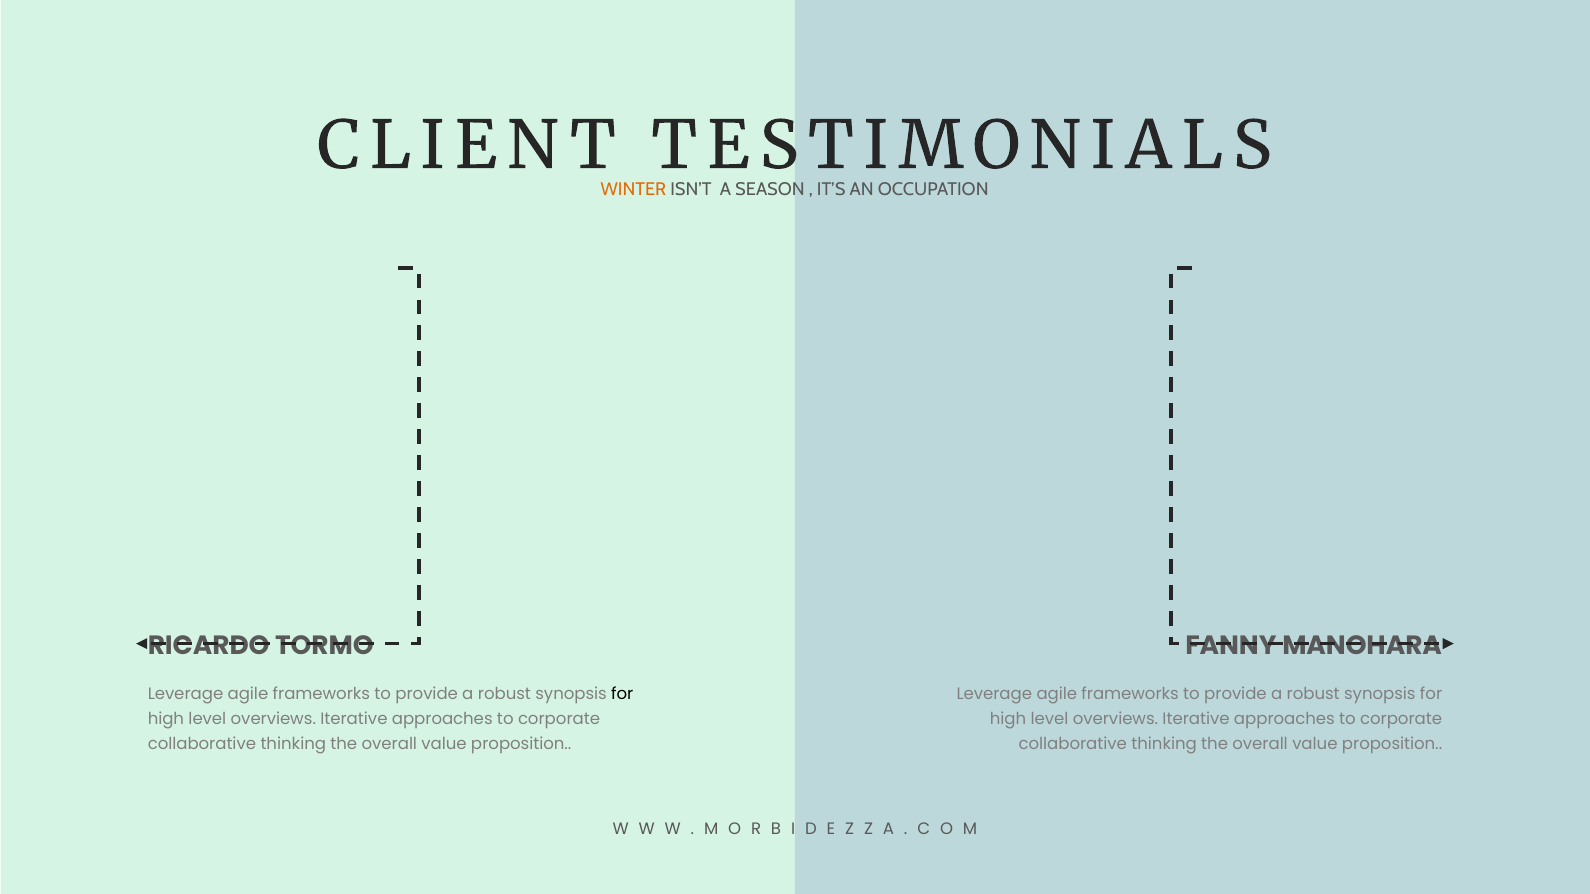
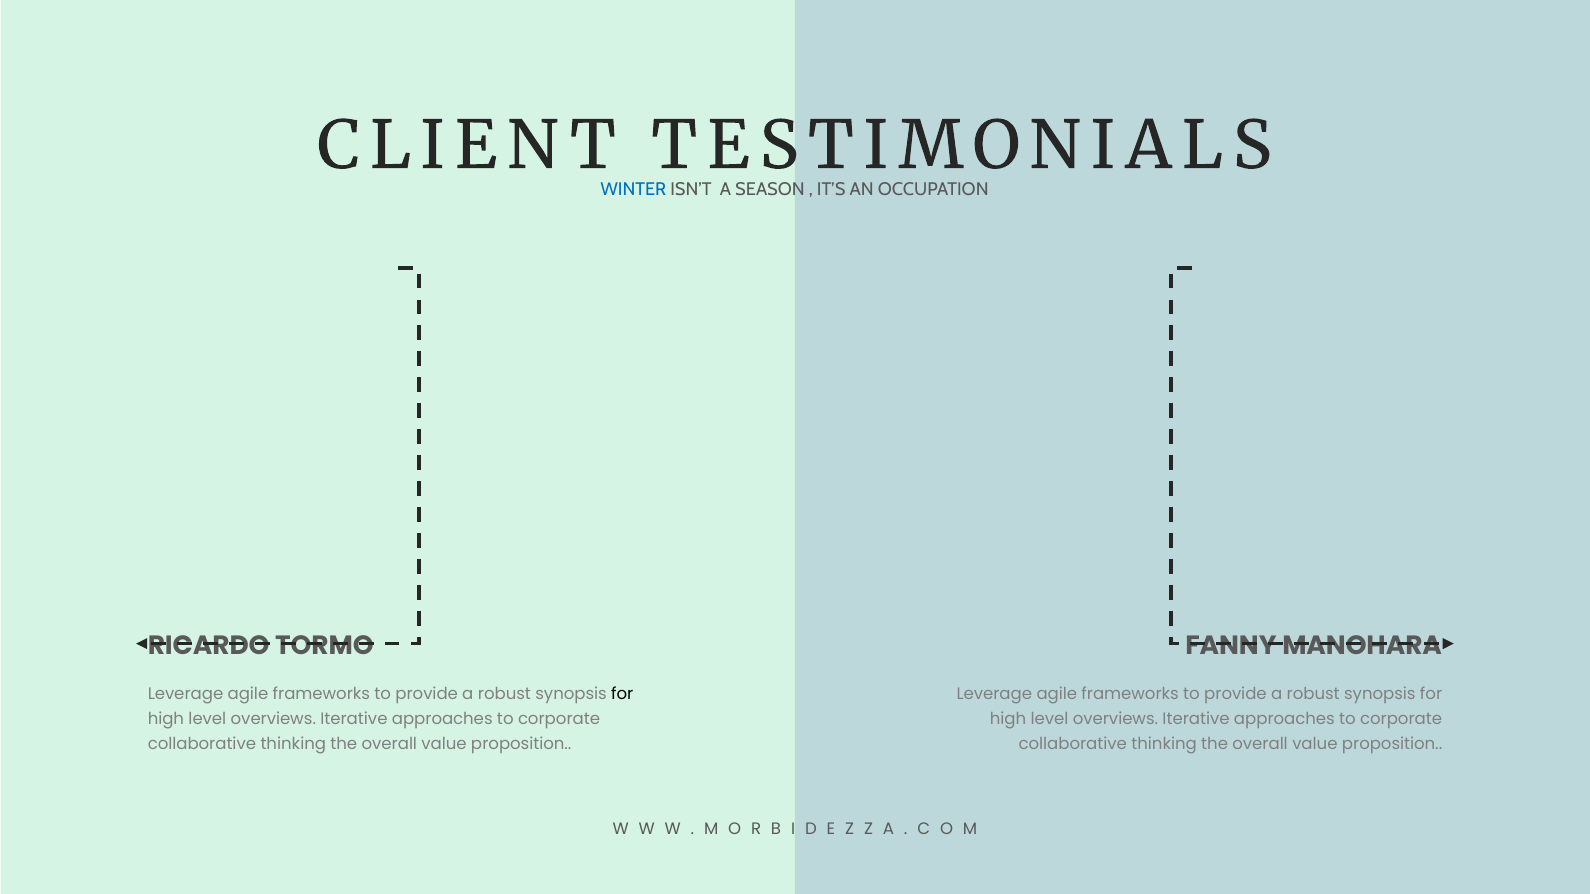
WINTER colour: orange -> blue
